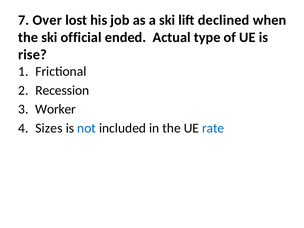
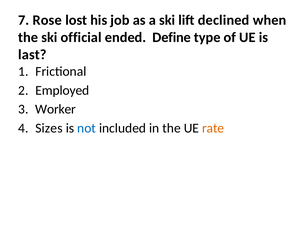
Over: Over -> Rose
Actual: Actual -> Define
rise: rise -> last
Recession: Recession -> Employed
rate colour: blue -> orange
